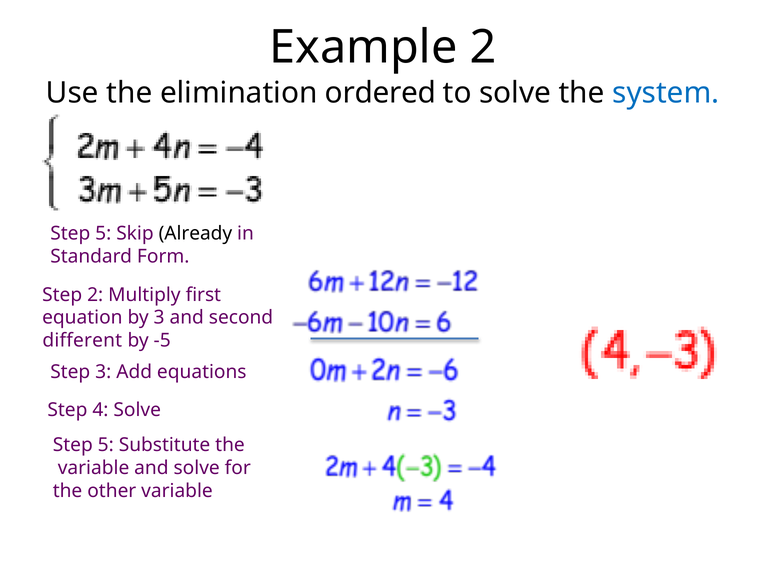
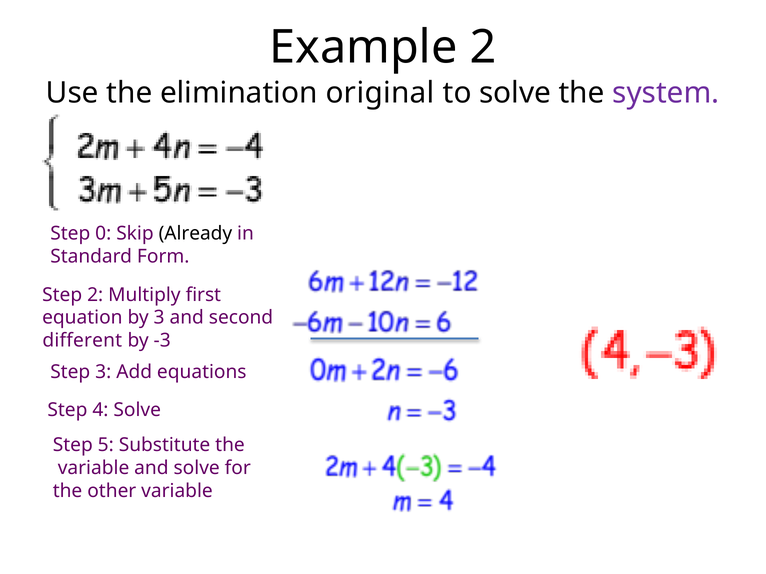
ordered: ordered -> original
system colour: blue -> purple
5 at (103, 233): 5 -> 0
-5: -5 -> -3
